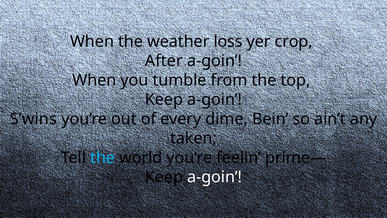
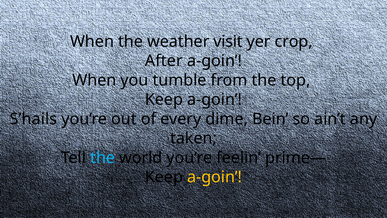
loss: loss -> visit
S’wins: S’wins -> S’hails
a-goin at (215, 177) colour: white -> yellow
